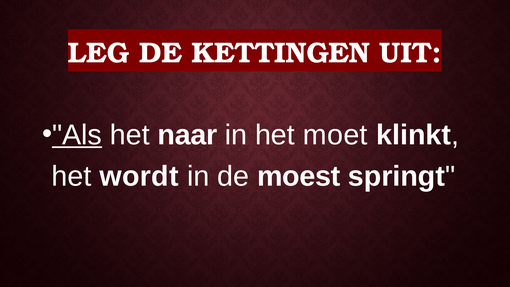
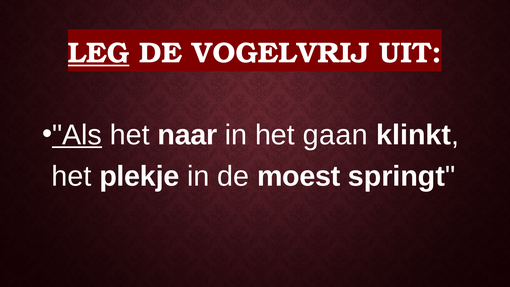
LEG underline: none -> present
KETTINGEN: KETTINGEN -> VOGELVRIJ
moet: moet -> gaan
wordt: wordt -> plekje
